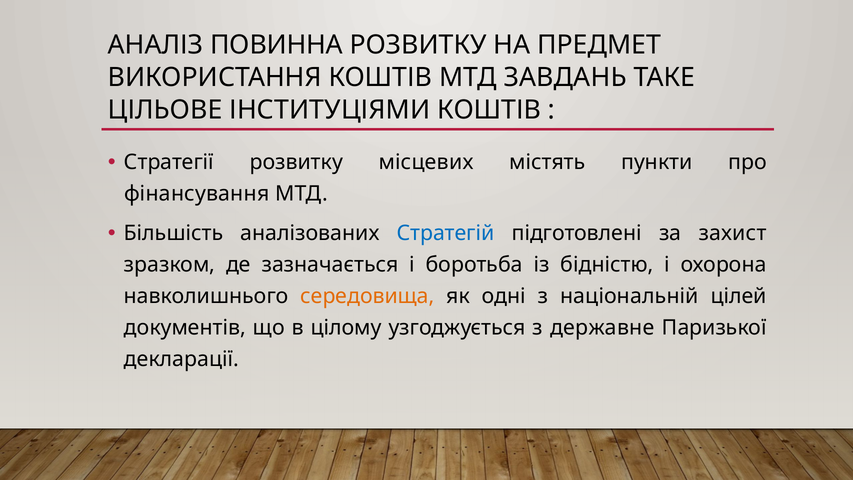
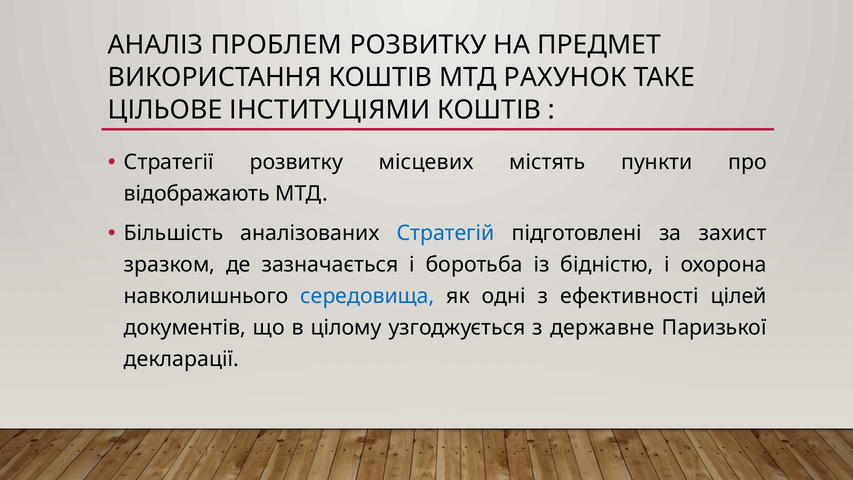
ПОВИННА: ПОВИННА -> ПРОБЛЕМ
ЗАВДАНЬ: ЗАВДАНЬ -> РАХУНОК
фінансування: фінансування -> відображають
середовища colour: orange -> blue
національній: національній -> ефективності
